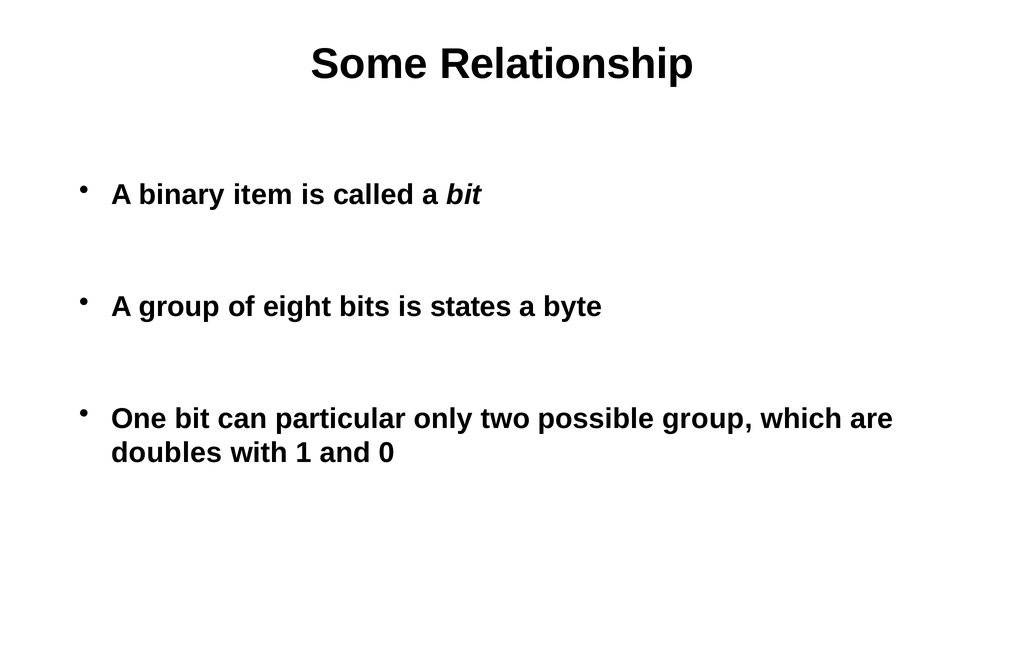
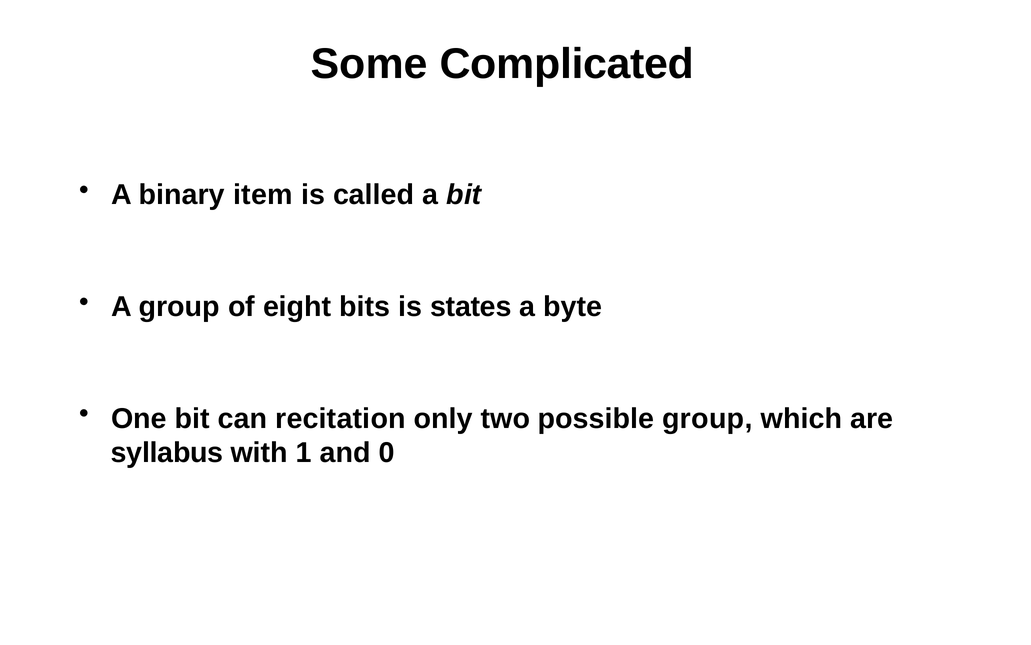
Relationship: Relationship -> Complicated
particular: particular -> recitation
doubles: doubles -> syllabus
